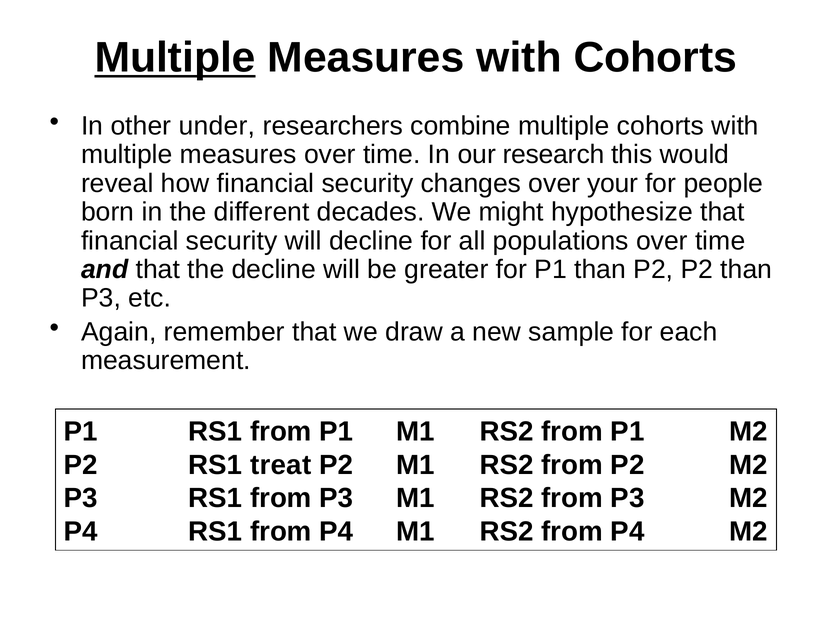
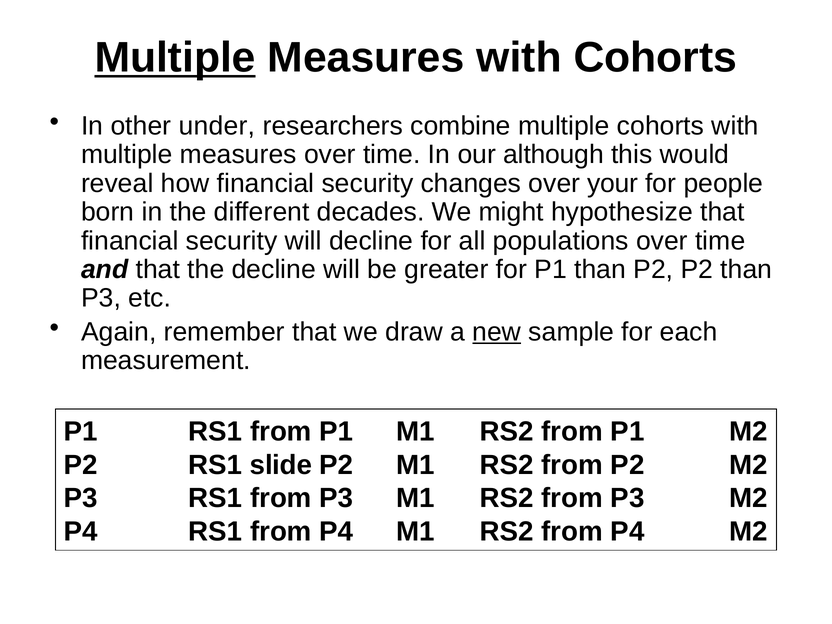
research: research -> although
new underline: none -> present
treat: treat -> slide
